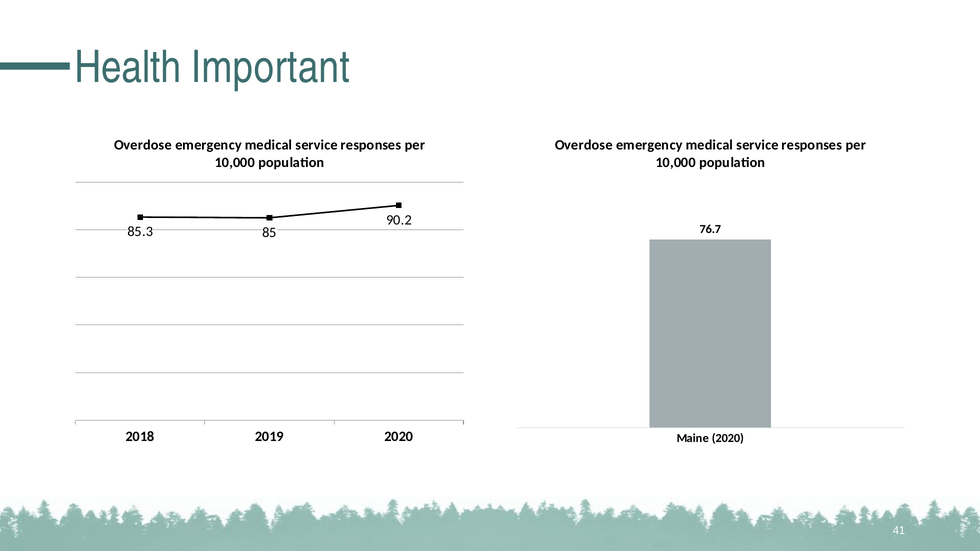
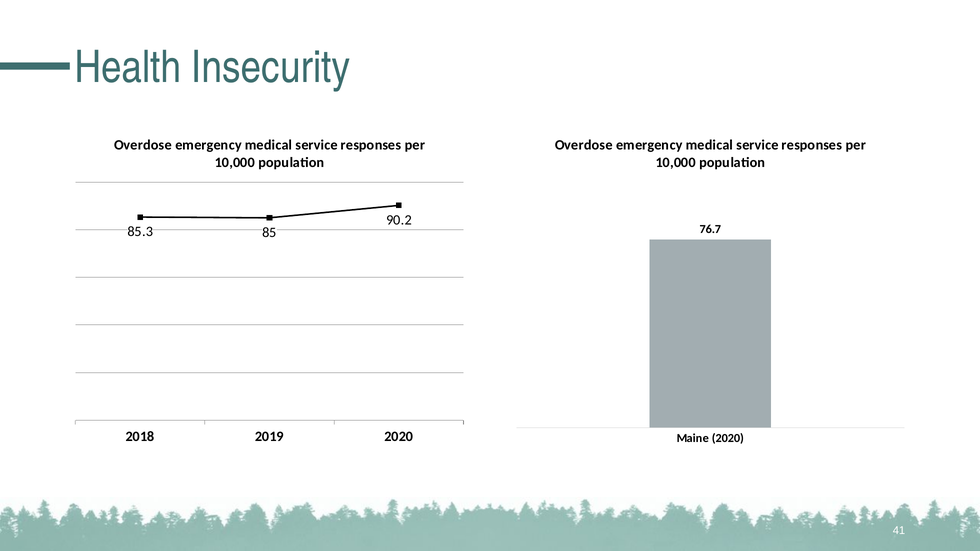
Important: Important -> Insecurity
